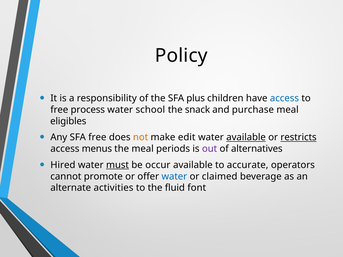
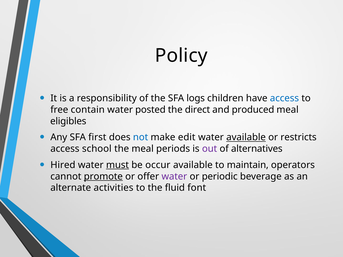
plus: plus -> logs
process: process -> contain
school: school -> posted
snack: snack -> direct
purchase: purchase -> produced
SFA free: free -> first
not colour: orange -> blue
restricts underline: present -> none
menus: menus -> school
accurate: accurate -> maintain
promote underline: none -> present
water at (174, 177) colour: blue -> purple
claimed: claimed -> periodic
